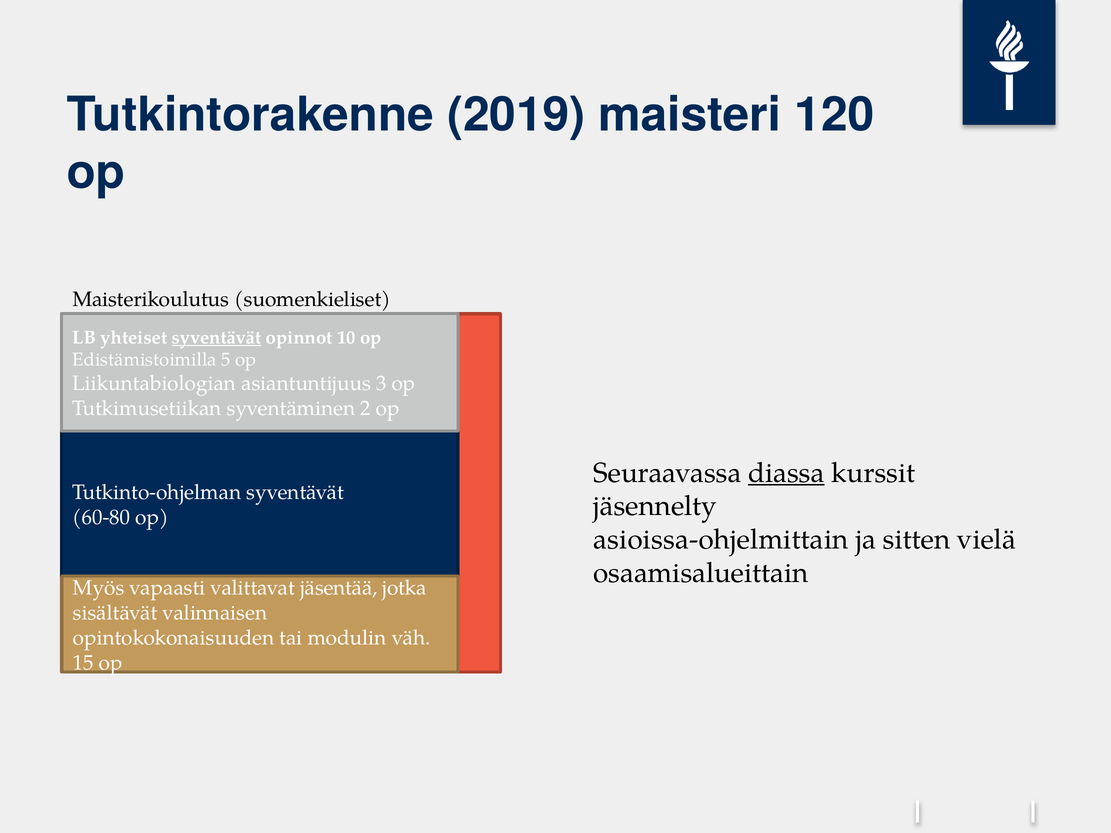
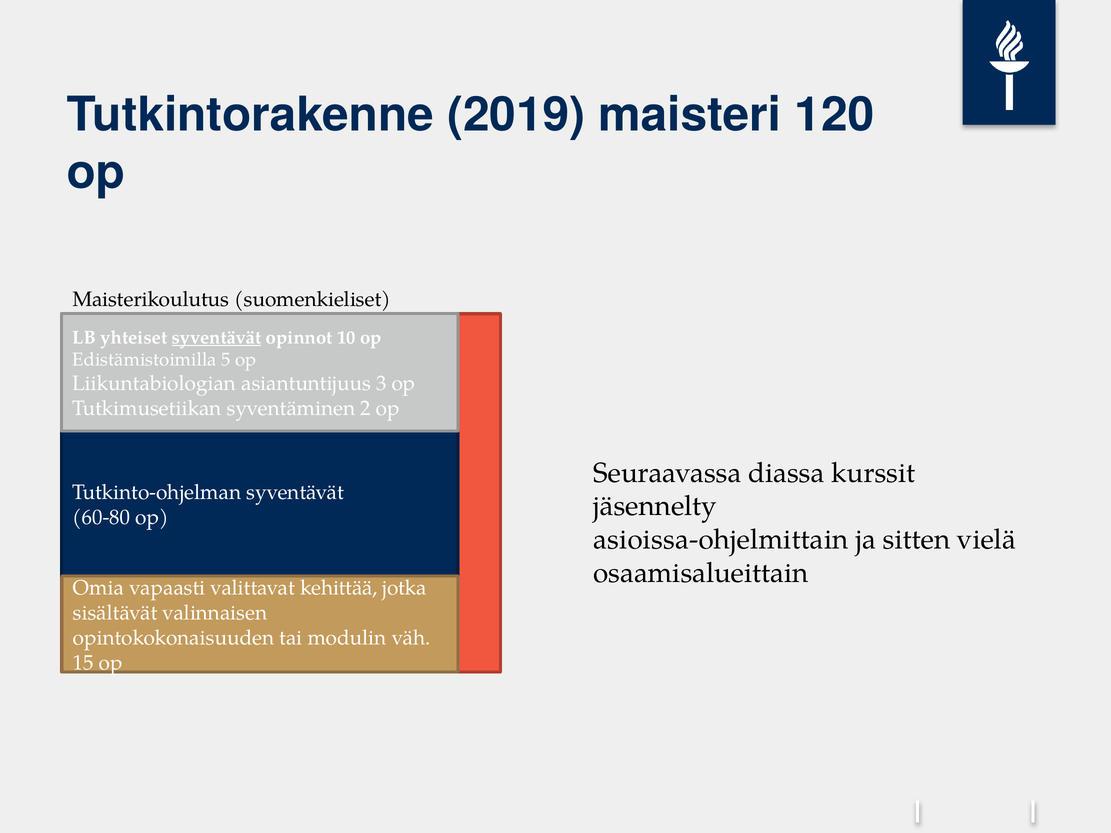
diassa underline: present -> none
Myös: Myös -> Omia
jäsentää: jäsentää -> kehittää
